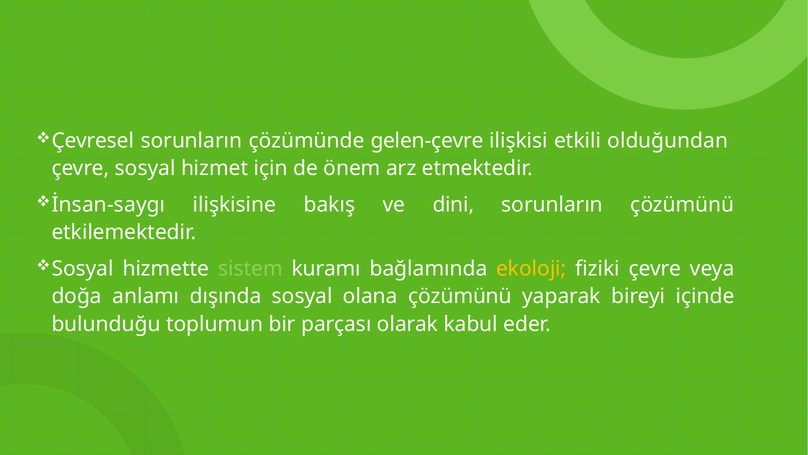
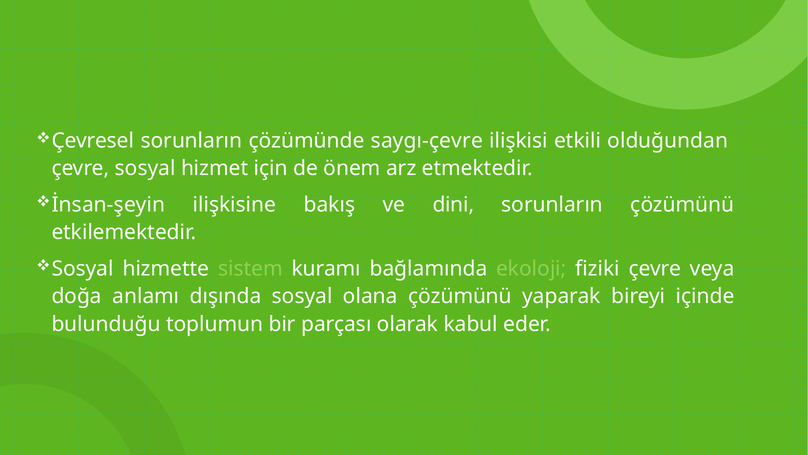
gelen-çevre: gelen-çevre -> saygı-çevre
İnsan-saygı: İnsan-saygı -> İnsan-şeyin
ekoloji colour: yellow -> light green
